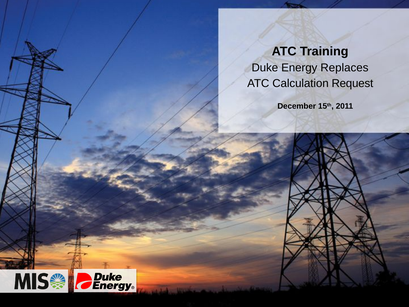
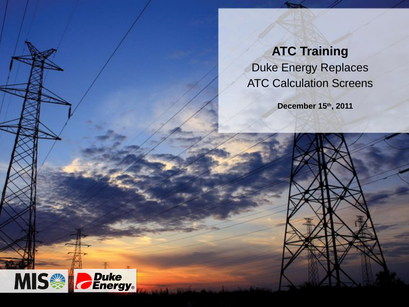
Request: Request -> Screens
